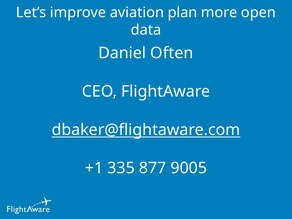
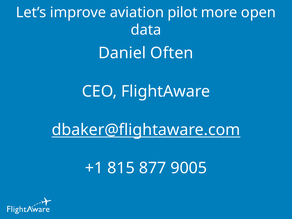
plan: plan -> pilot
335: 335 -> 815
